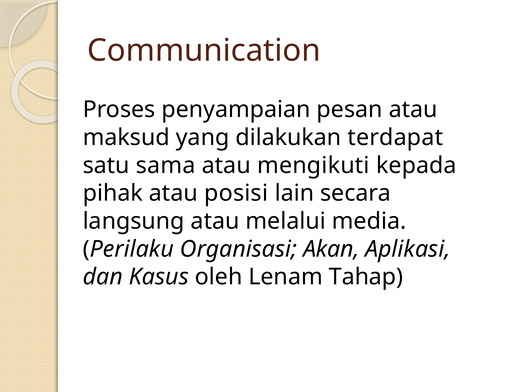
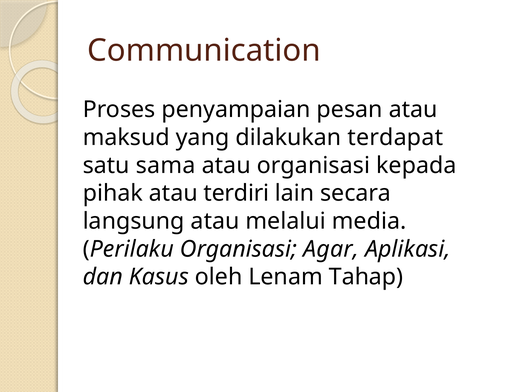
atau mengikuti: mengikuti -> organisasi
posisi: posisi -> terdiri
Akan: Akan -> Agar
